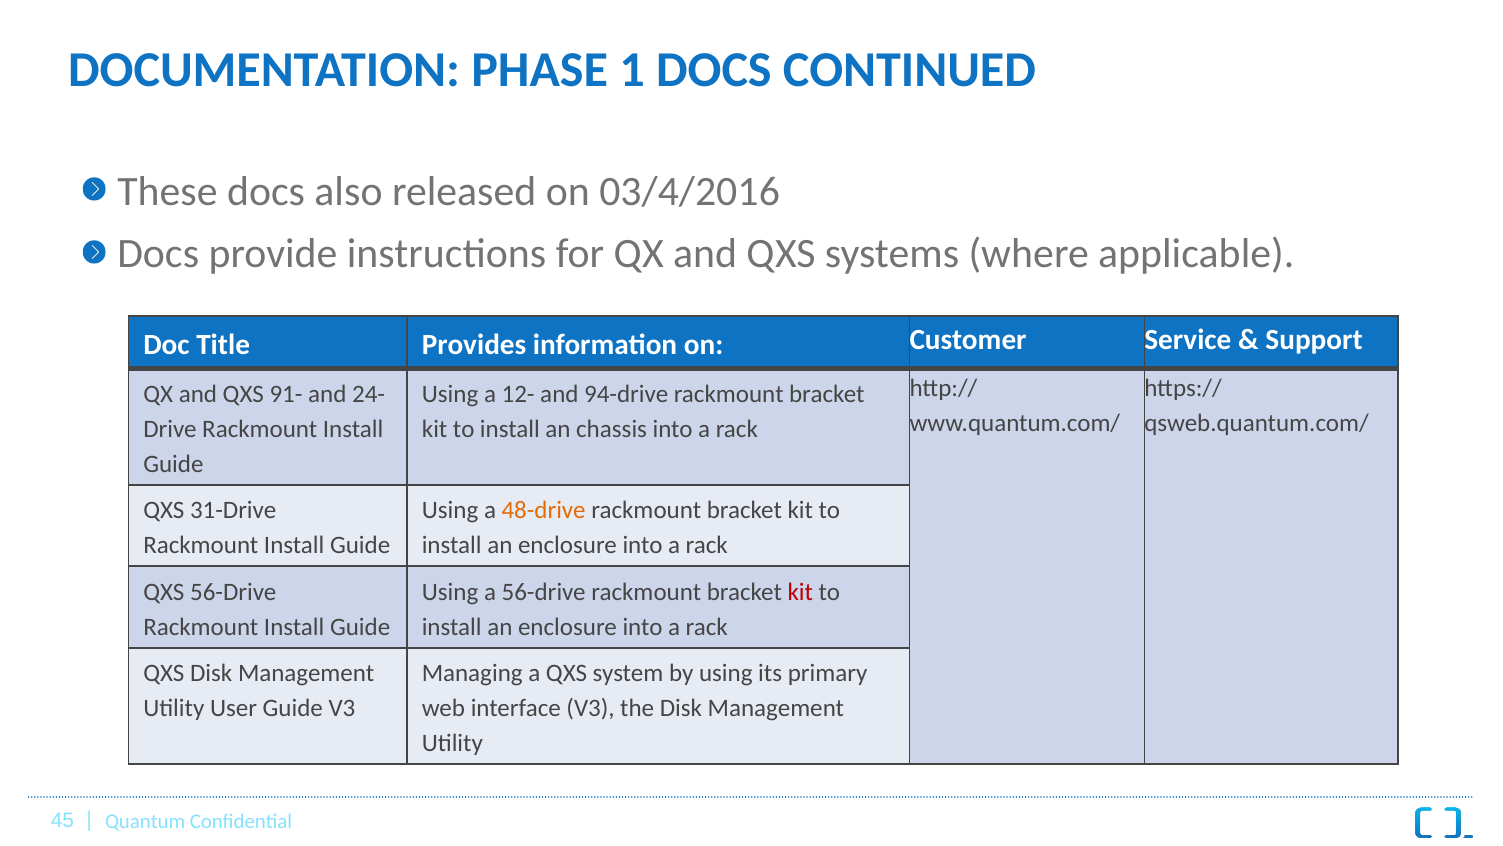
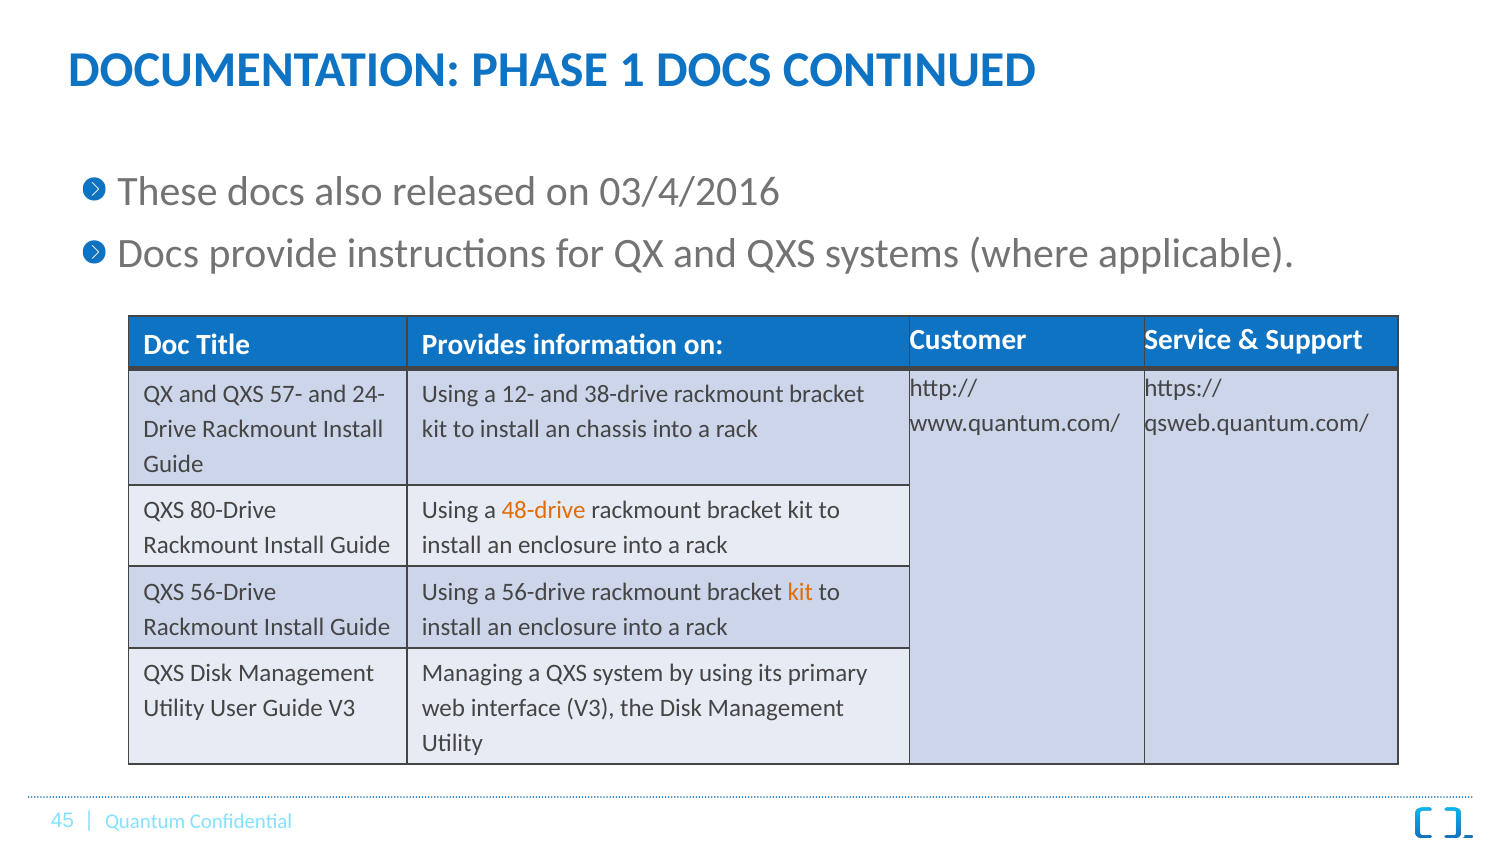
91-: 91- -> 57-
94-drive: 94-drive -> 38-drive
31-Drive: 31-Drive -> 80-Drive
kit at (800, 592) colour: red -> orange
